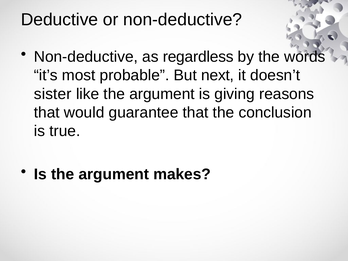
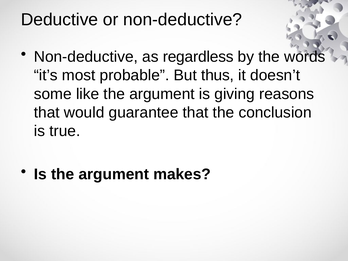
next: next -> thus
sister: sister -> some
